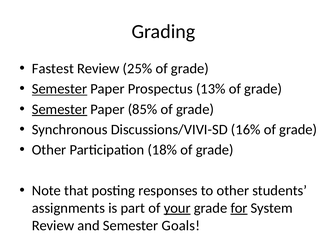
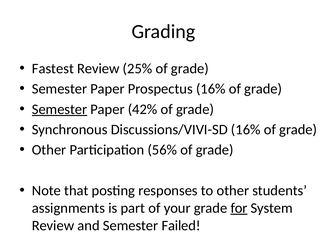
Semester at (60, 89) underline: present -> none
Prospectus 13%: 13% -> 16%
85%: 85% -> 42%
18%: 18% -> 56%
your underline: present -> none
Goals: Goals -> Failed
